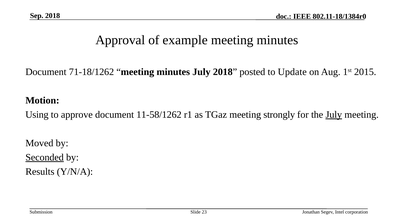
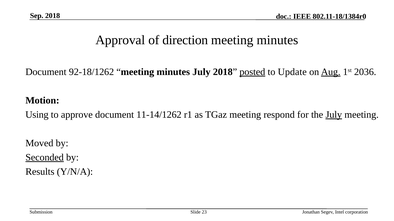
example: example -> direction
71-18/1262: 71-18/1262 -> 92-18/1262
posted underline: none -> present
Aug underline: none -> present
2015: 2015 -> 2036
11-58/1262: 11-58/1262 -> 11-14/1262
strongly: strongly -> respond
